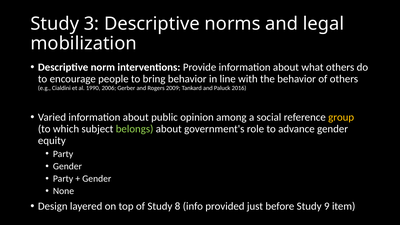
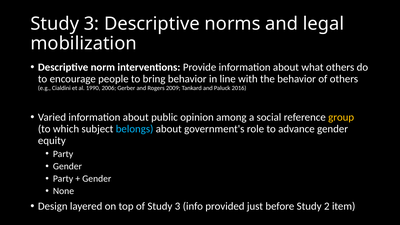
belongs colour: light green -> light blue
of Study 8: 8 -> 3
9: 9 -> 2
